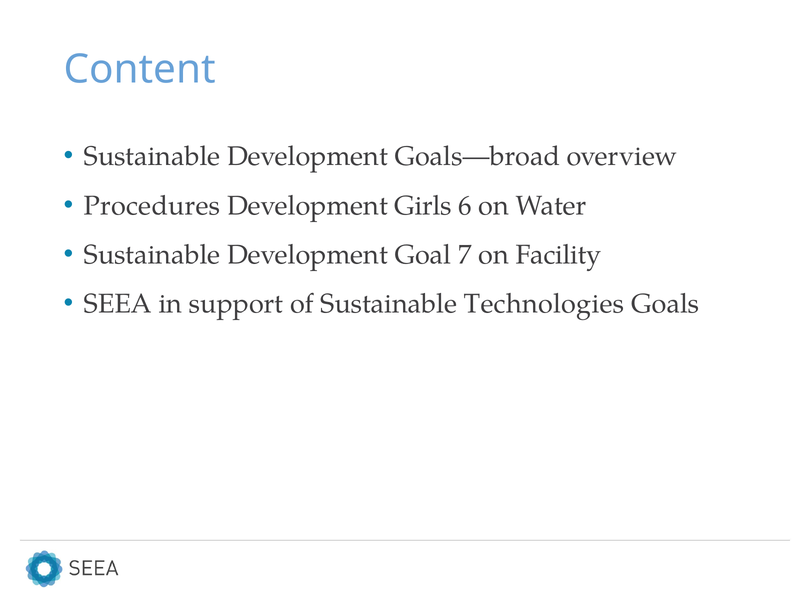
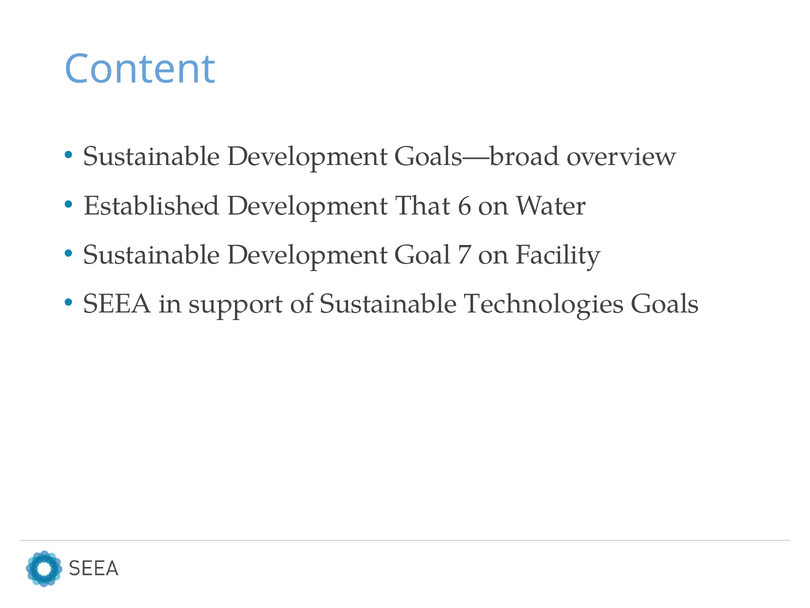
Procedures: Procedures -> Established
Girls: Girls -> That
